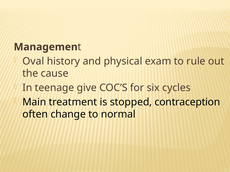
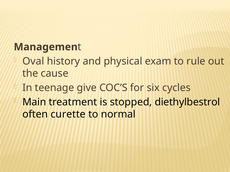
contraception: contraception -> diethylbestrol
change: change -> curette
